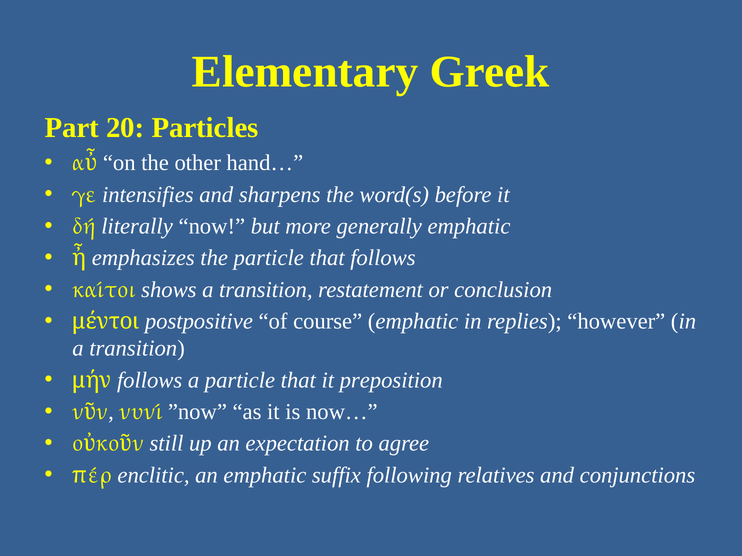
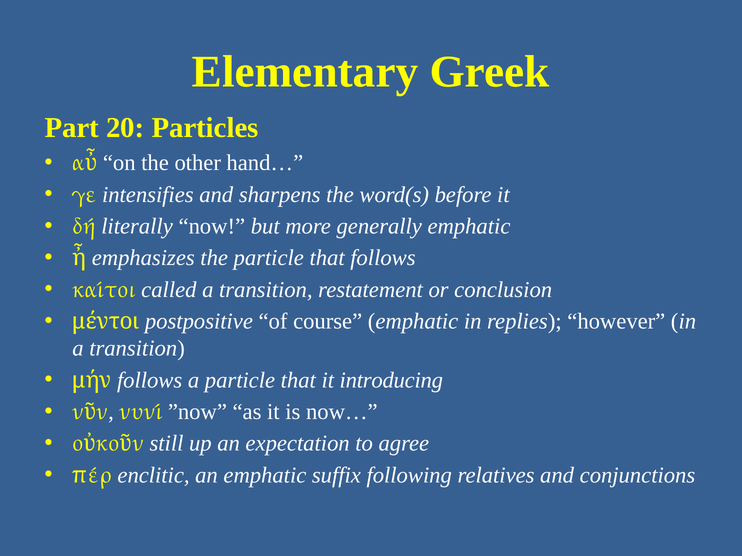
shows: shows -> called
preposition: preposition -> introducing
